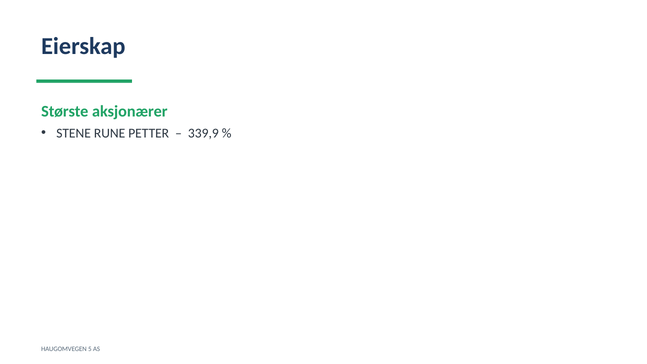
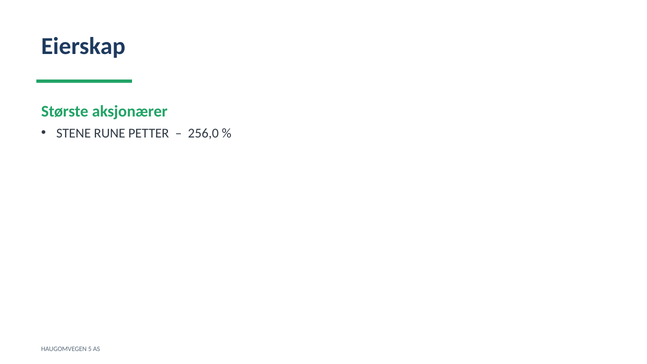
339,9: 339,9 -> 256,0
